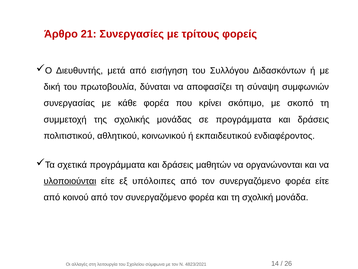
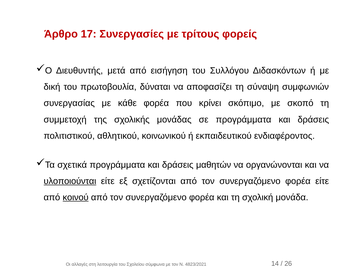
21: 21 -> 17
υπόλοιπες: υπόλοιπες -> σχετίζονται
κοινού underline: none -> present
